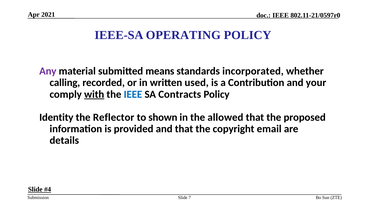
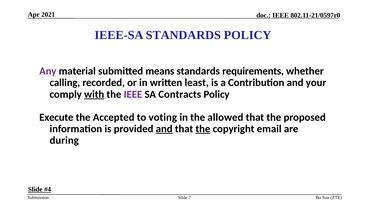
IEEE-SA OPERATING: OPERATING -> STANDARDS
incorporated: incorporated -> requirements
used: used -> least
IEEE at (133, 94) colour: blue -> purple
Identity: Identity -> Execute
Reflector: Reflector -> Accepted
shown: shown -> voting
and at (164, 129) underline: none -> present
the at (203, 129) underline: none -> present
details: details -> during
